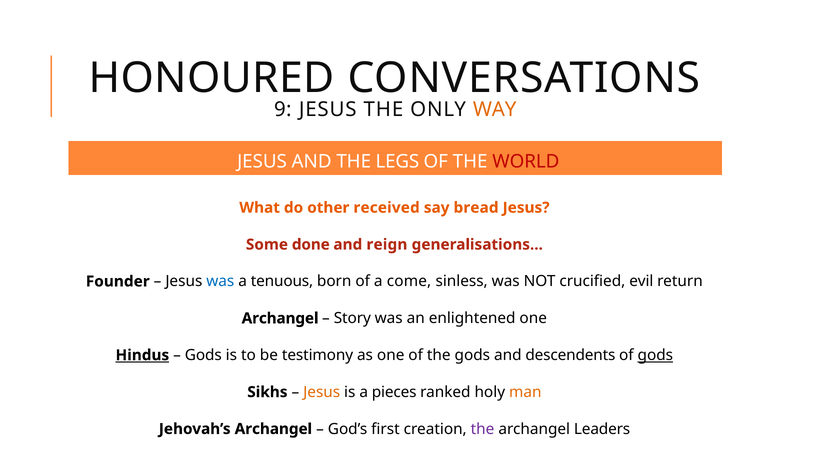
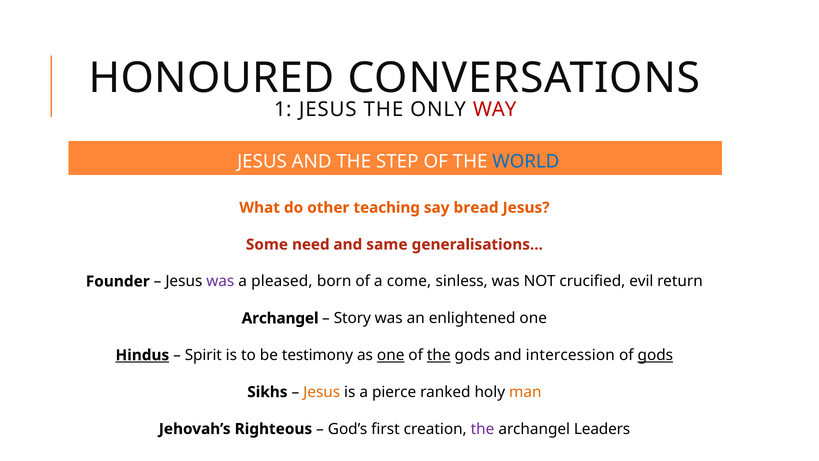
9: 9 -> 1
WAY colour: orange -> red
LEGS: LEGS -> STEP
WORLD colour: red -> blue
received: received -> teaching
done: done -> need
reign: reign -> same
was at (220, 281) colour: blue -> purple
tenuous: tenuous -> pleased
Gods at (203, 355): Gods -> Spirit
one at (391, 355) underline: none -> present
the at (439, 355) underline: none -> present
descendents: descendents -> intercession
pieces: pieces -> pierce
Jehovah’s Archangel: Archangel -> Righteous
